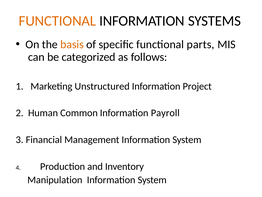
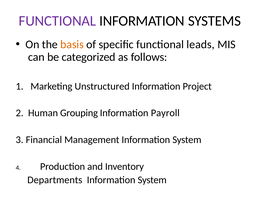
FUNCTIONAL at (57, 21) colour: orange -> purple
parts: parts -> leads
Common: Common -> Grouping
Manipulation: Manipulation -> Departments
